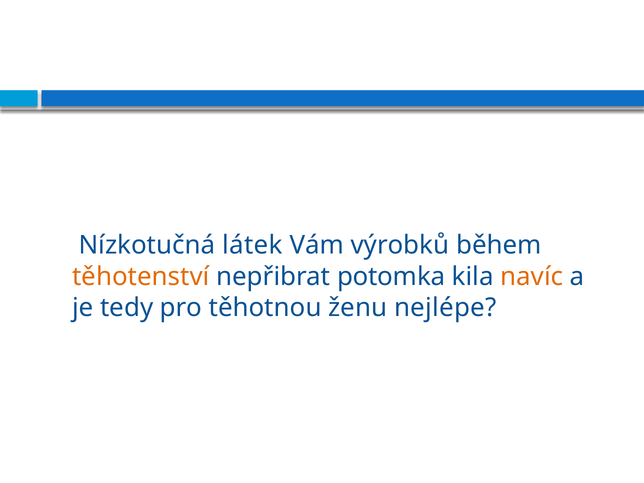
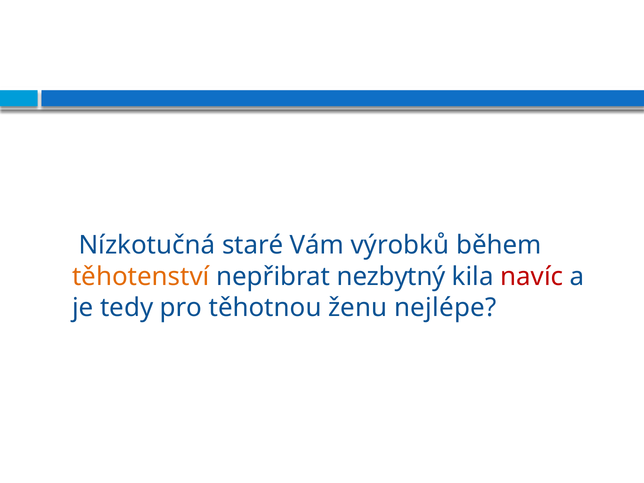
látek: látek -> staré
potomka: potomka -> nezbytný
navíc colour: orange -> red
